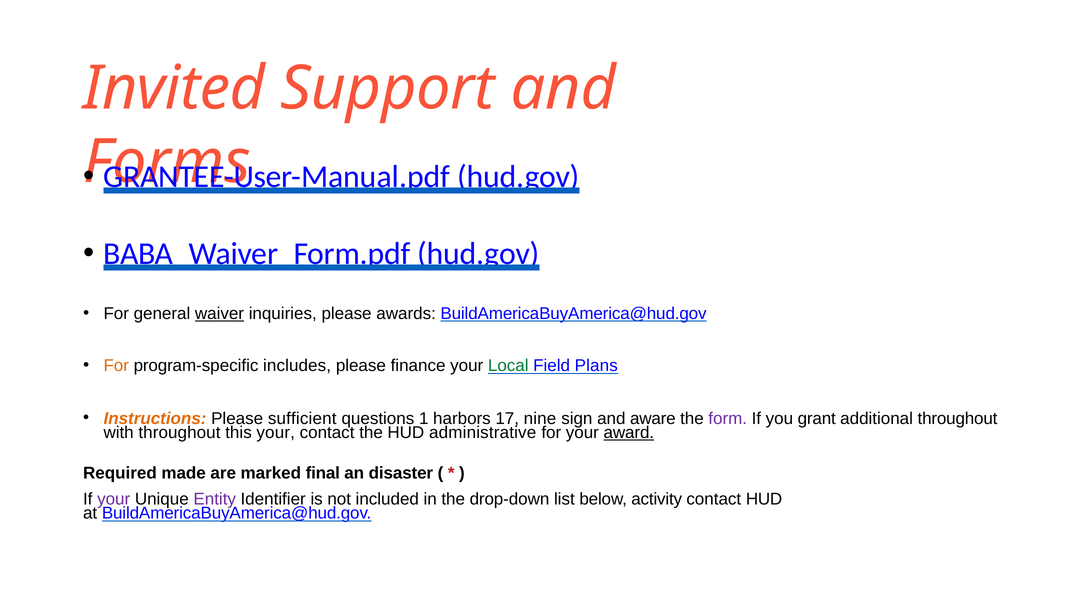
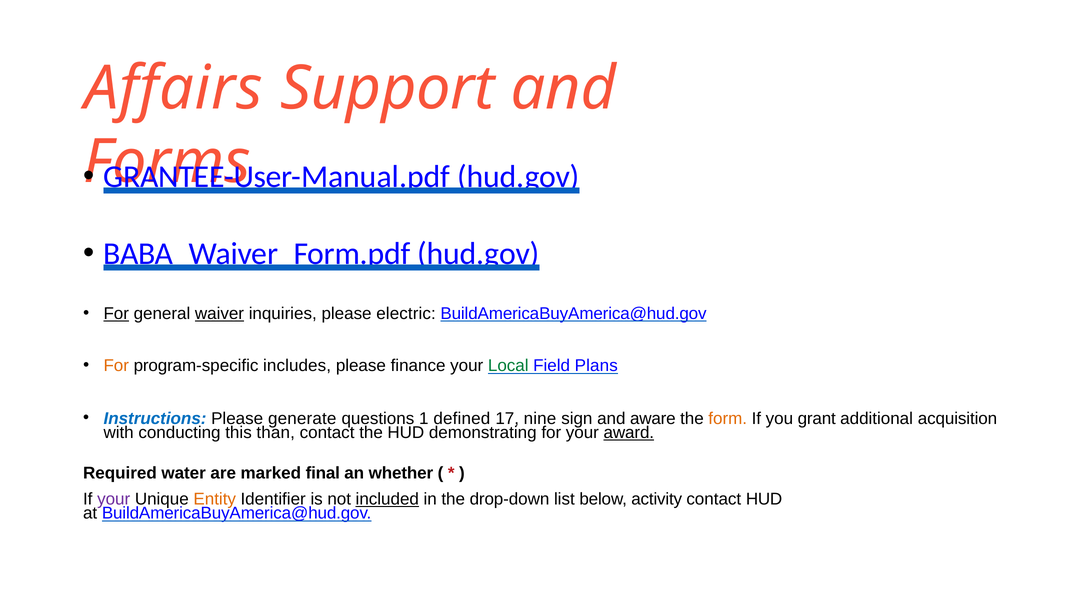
Invited: Invited -> Affairs
For at (116, 314) underline: none -> present
awards: awards -> electric
Instructions colour: orange -> blue
sufficient: sufficient -> generate
harbors: harbors -> defined
form colour: purple -> orange
additional throughout: throughout -> acquisition
with throughout: throughout -> conducting
this your: your -> than
administrative: administrative -> demonstrating
made: made -> water
disaster: disaster -> whether
Entity colour: purple -> orange
included underline: none -> present
